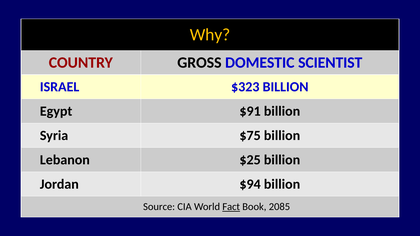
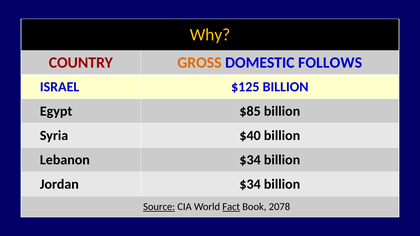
GROSS colour: black -> orange
SCIENTIST: SCIENTIST -> FOLLOWS
$323: $323 -> $125
$91: $91 -> $85
$75: $75 -> $40
Lebanon $25: $25 -> $34
Jordan $94: $94 -> $34
Source underline: none -> present
2085: 2085 -> 2078
